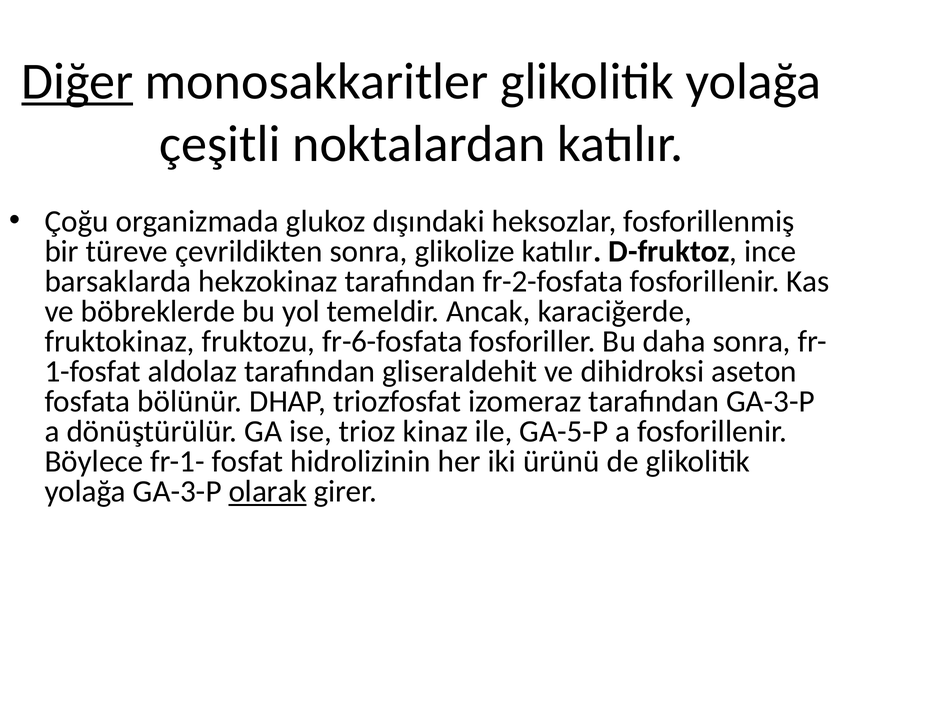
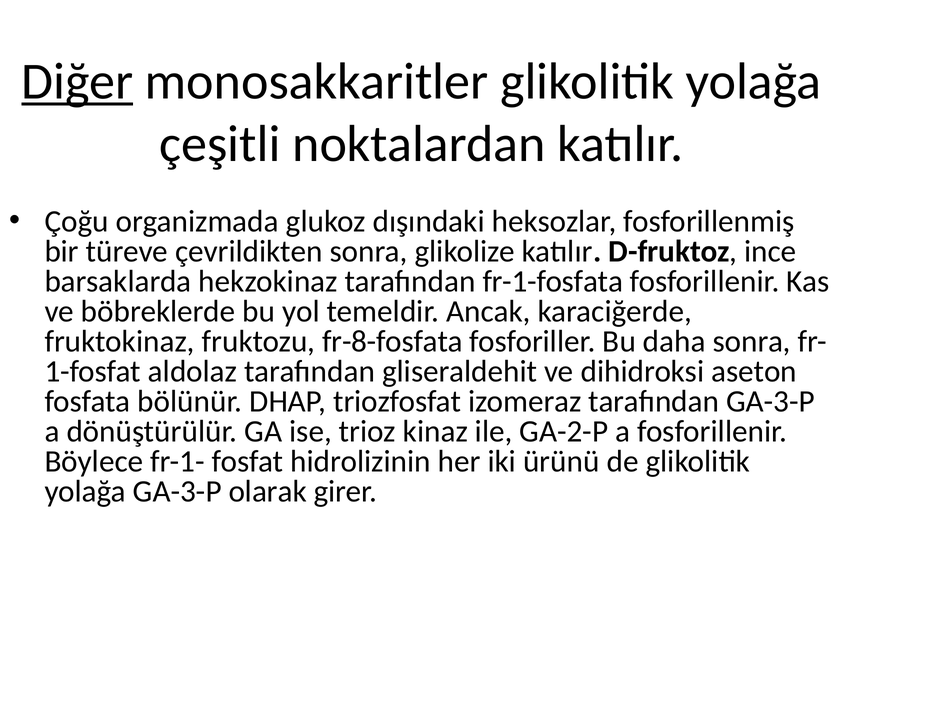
fr-2-fosfata: fr-2-fosfata -> fr-1-fosfata
fr-6-fosfata: fr-6-fosfata -> fr-8-fosfata
GA-5-P: GA-5-P -> GA-2-P
olarak underline: present -> none
